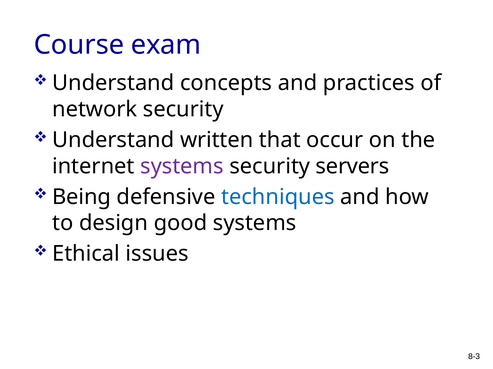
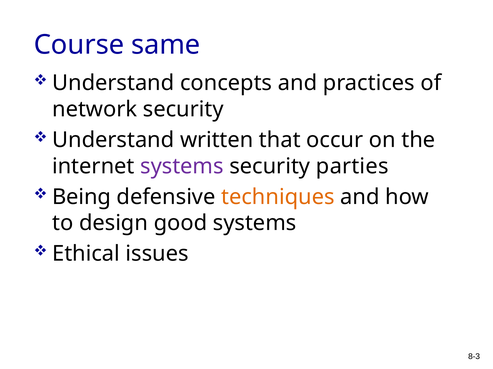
exam: exam -> same
servers: servers -> parties
techniques colour: blue -> orange
